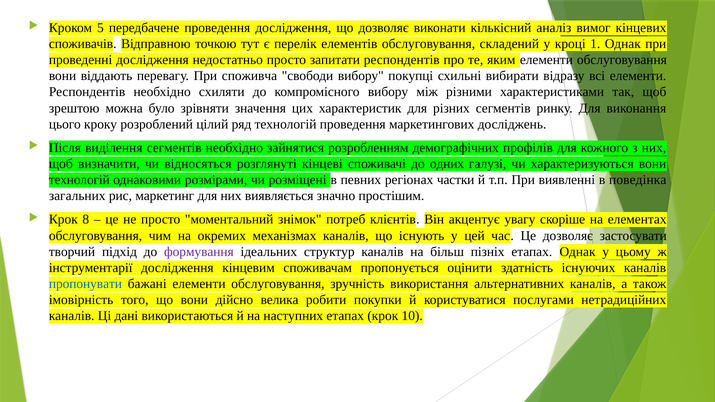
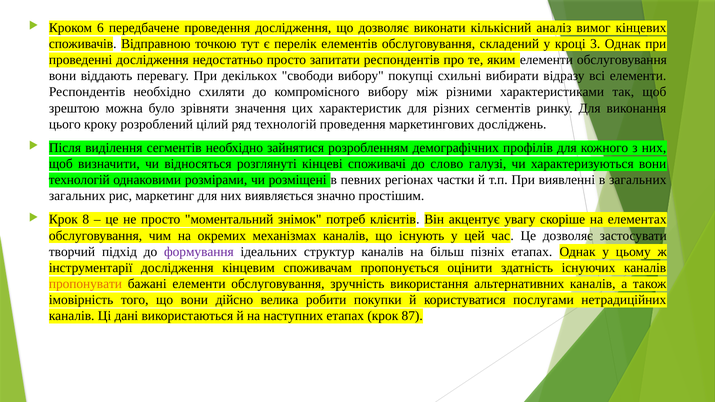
5: 5 -> 6
1: 1 -> 3
споживча: споживча -> декількох
одних: одних -> слово
в поведінка: поведінка -> загальних
пропонувати colour: blue -> orange
10: 10 -> 87
